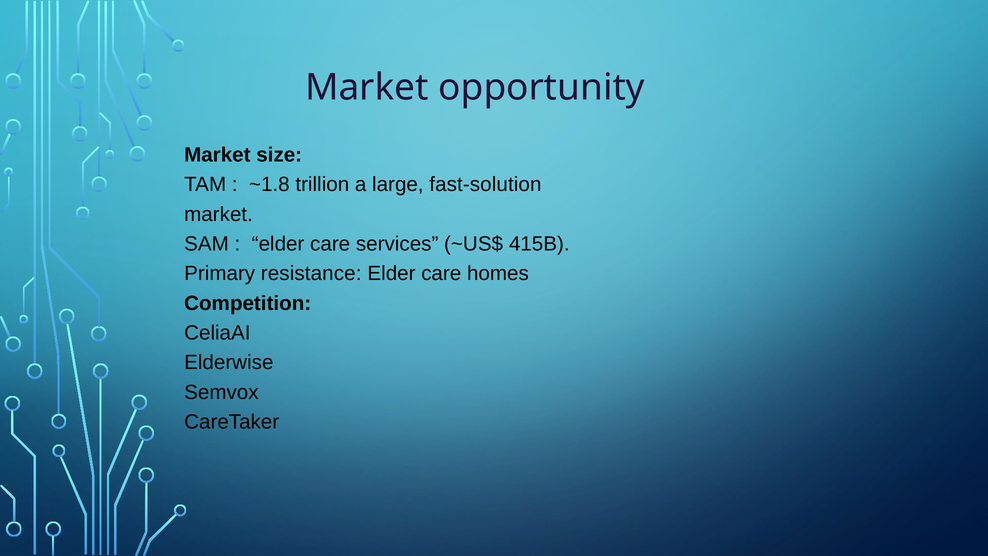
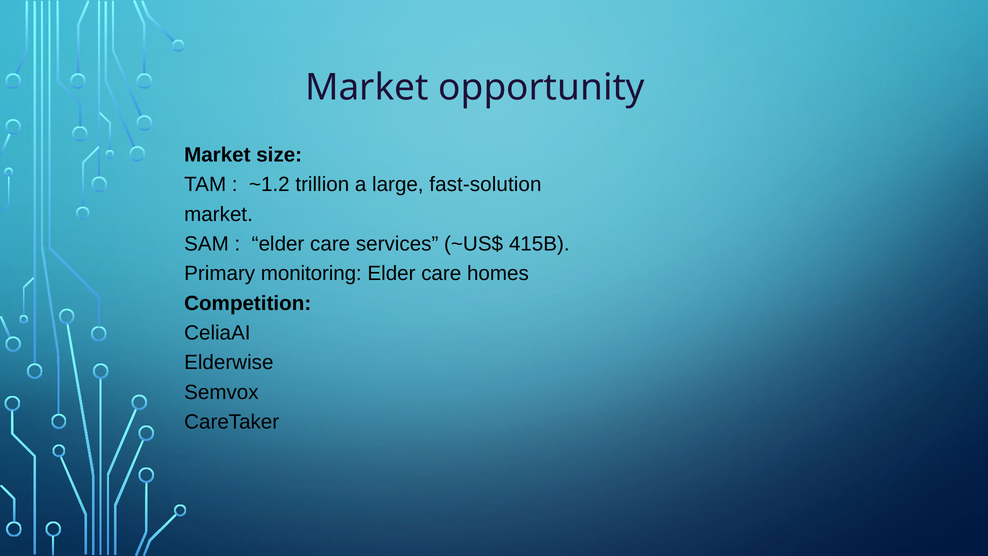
~1.8: ~1.8 -> ~1.2
resistance: resistance -> monitoring
